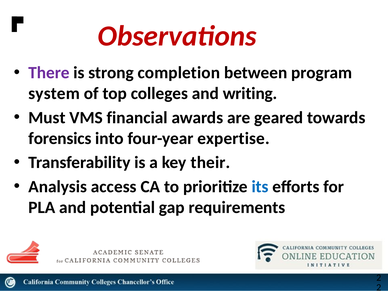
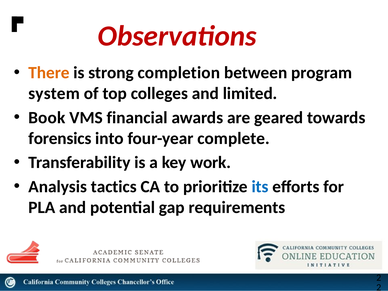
There colour: purple -> orange
writing: writing -> limited
Must: Must -> Book
expertise: expertise -> complete
their: their -> work
access: access -> tactics
